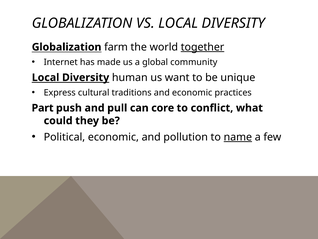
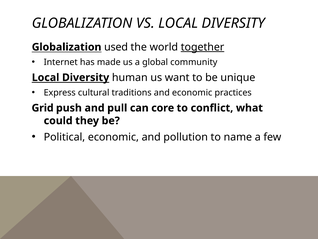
farm: farm -> used
Part: Part -> Grid
name underline: present -> none
